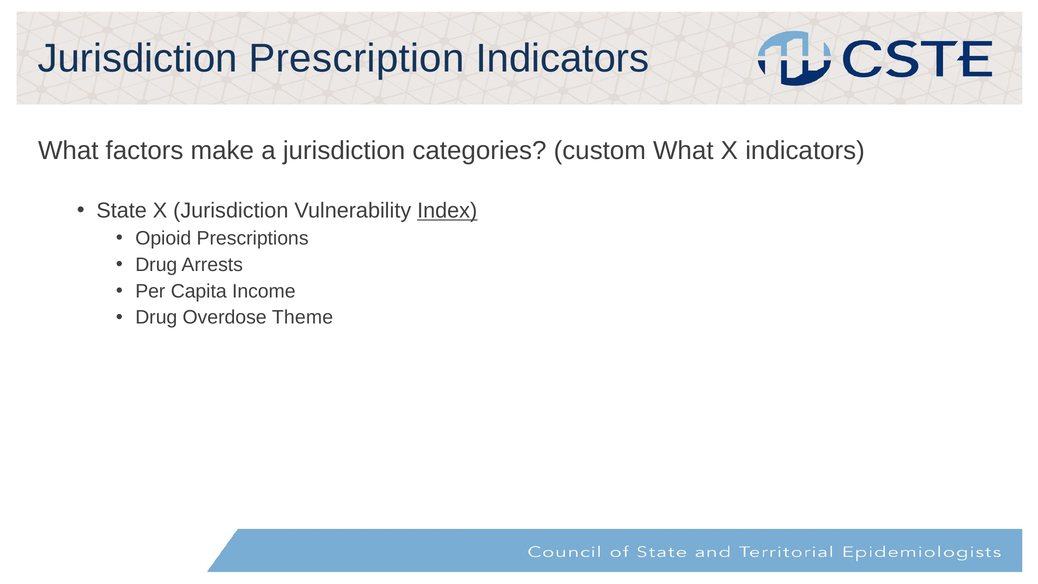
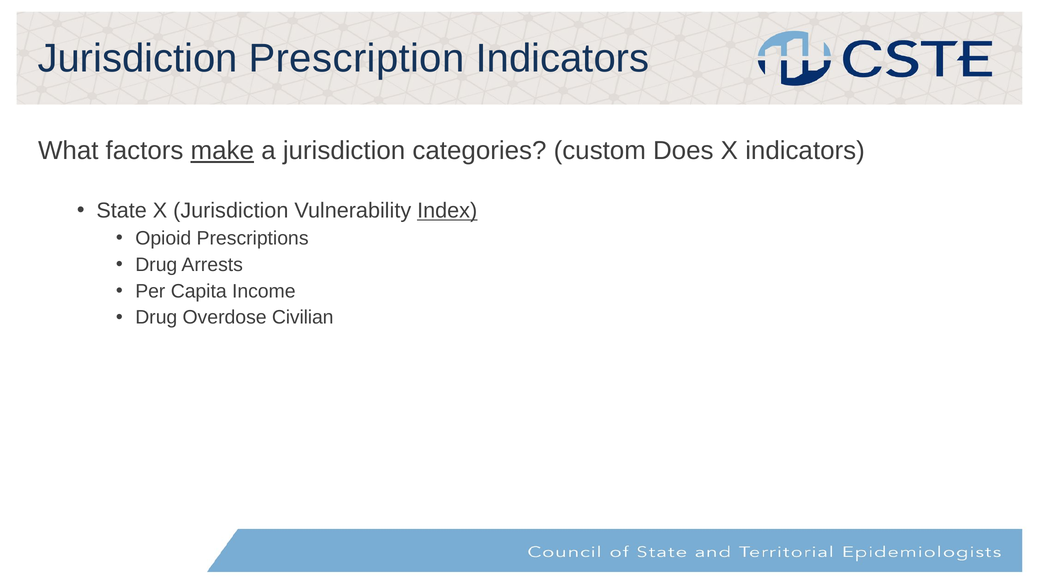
make underline: none -> present
custom What: What -> Does
Theme: Theme -> Civilian
